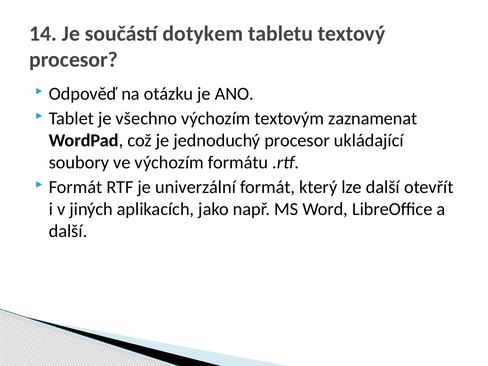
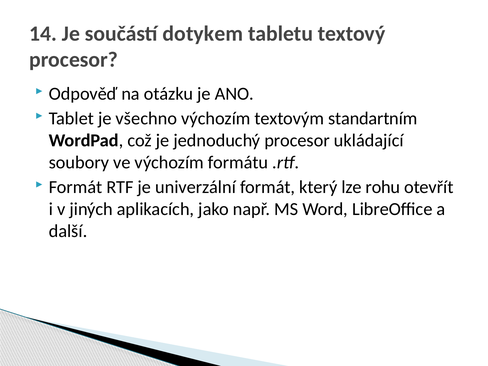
zaznamenat: zaznamenat -> standartním
lze další: další -> rohu
